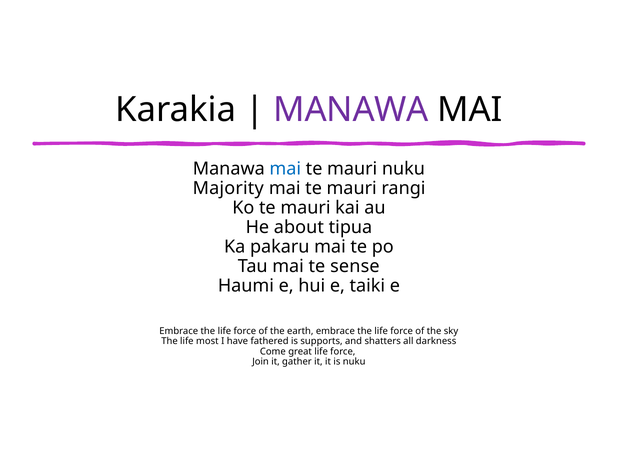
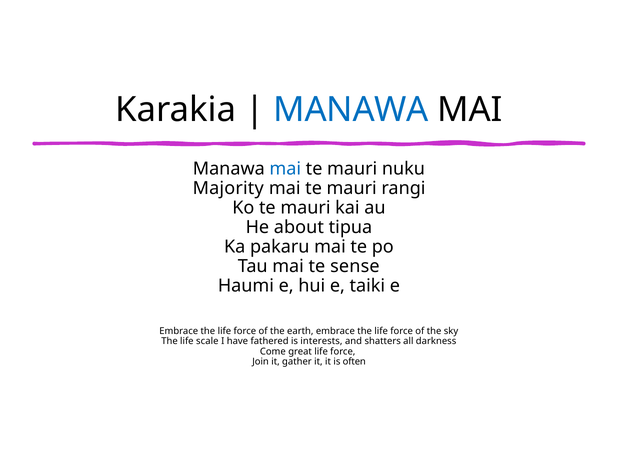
MANAWA at (351, 110) colour: purple -> blue
most: most -> scale
supports: supports -> interests
is nuku: nuku -> often
